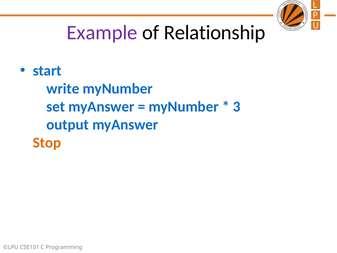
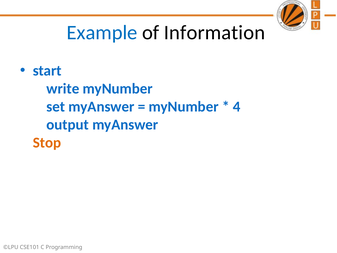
Example colour: purple -> blue
Relationship: Relationship -> Information
3: 3 -> 4
